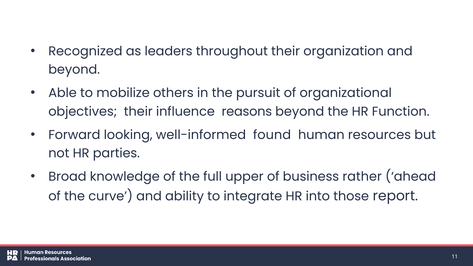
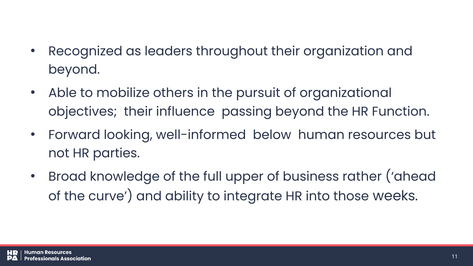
reasons: reasons -> passing
found: found -> below
report: report -> weeks
